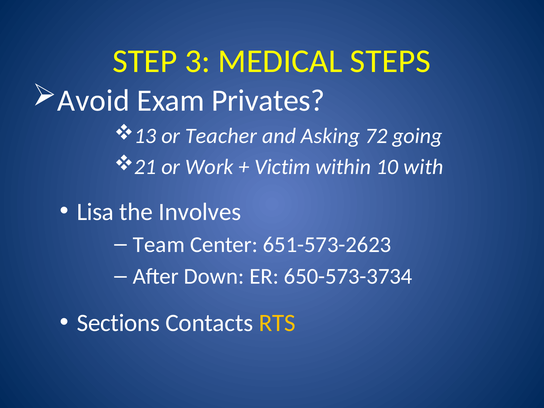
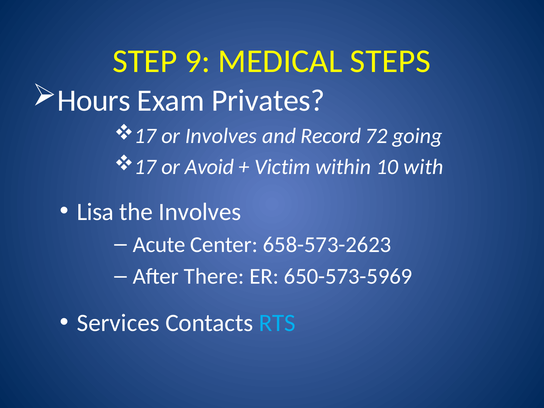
3: 3 -> 9
Avoid: Avoid -> Hours
13 at (145, 136): 13 -> 17
or Teacher: Teacher -> Involves
Asking: Asking -> Record
21 at (145, 167): 21 -> 17
Work: Work -> Avoid
Team: Team -> Acute
651-573-2623: 651-573-2623 -> 658-573-2623
Down: Down -> There
650-573-3734: 650-573-3734 -> 650-573-5969
Sections: Sections -> Services
RTS colour: yellow -> light blue
